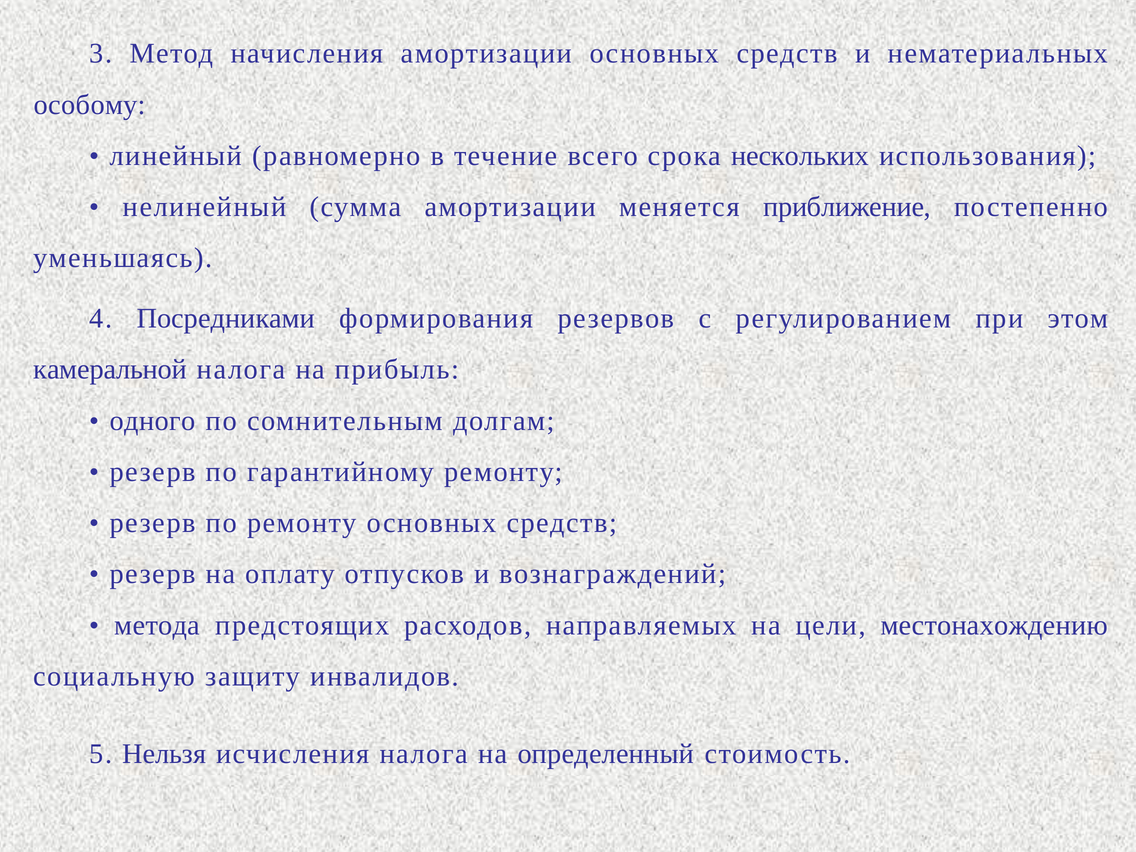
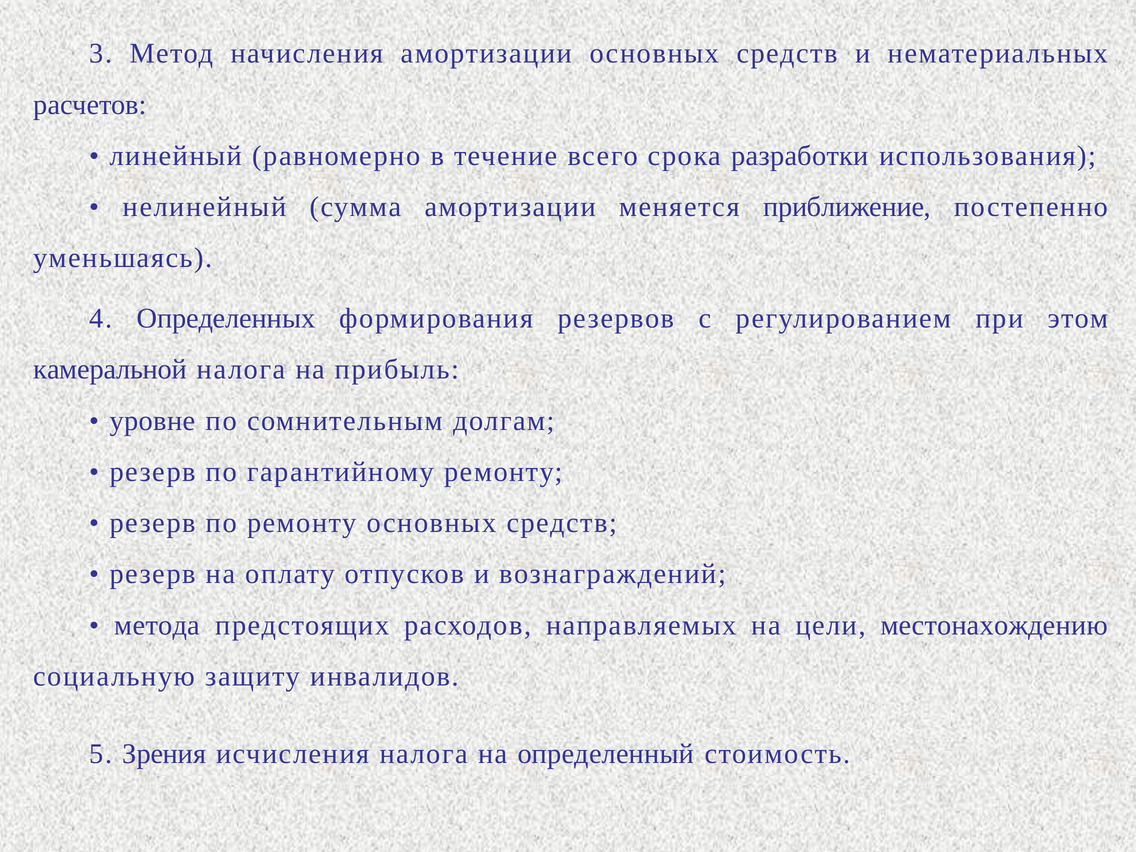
особому: особому -> расчетов
нескольких: нескольких -> разработки
Посредниками: Посредниками -> Определенных
одного: одного -> уровне
Нельзя: Нельзя -> Зрения
